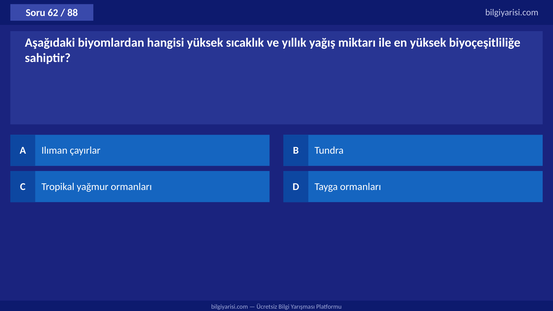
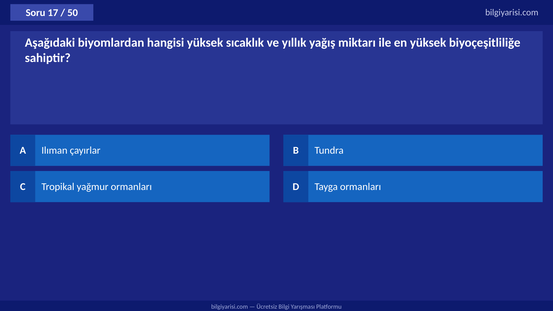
62: 62 -> 17
88: 88 -> 50
